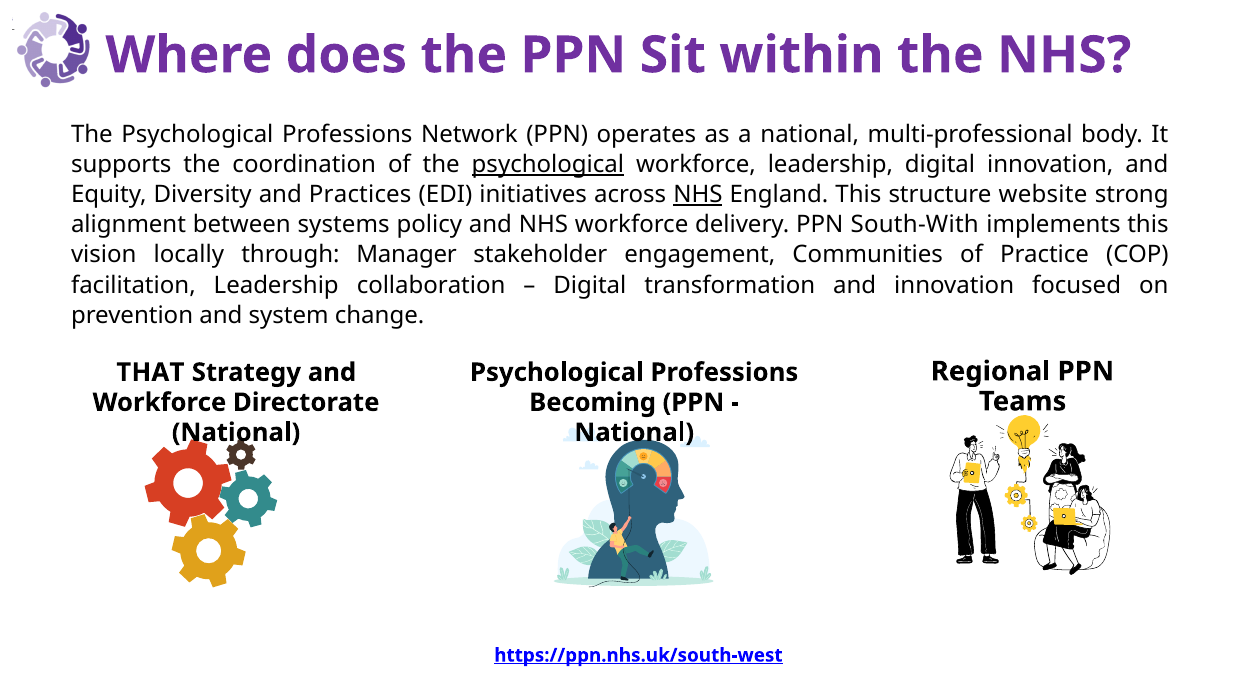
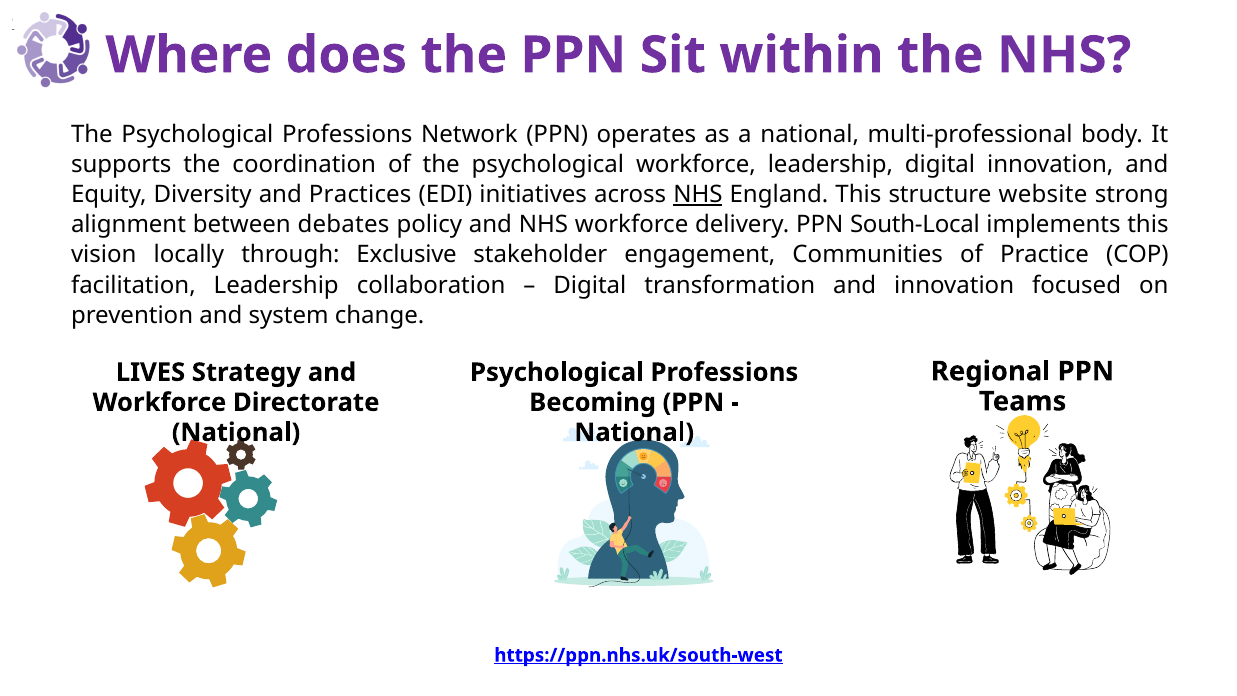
psychological at (548, 165) underline: present -> none
systems: systems -> debates
South-With: South-With -> South-Local
Manager: Manager -> Exclusive
THAT: THAT -> LIVES
